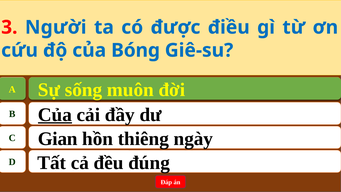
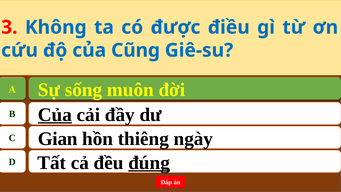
Người: Người -> Không
Bóng: Bóng -> Cũng
đúng underline: none -> present
